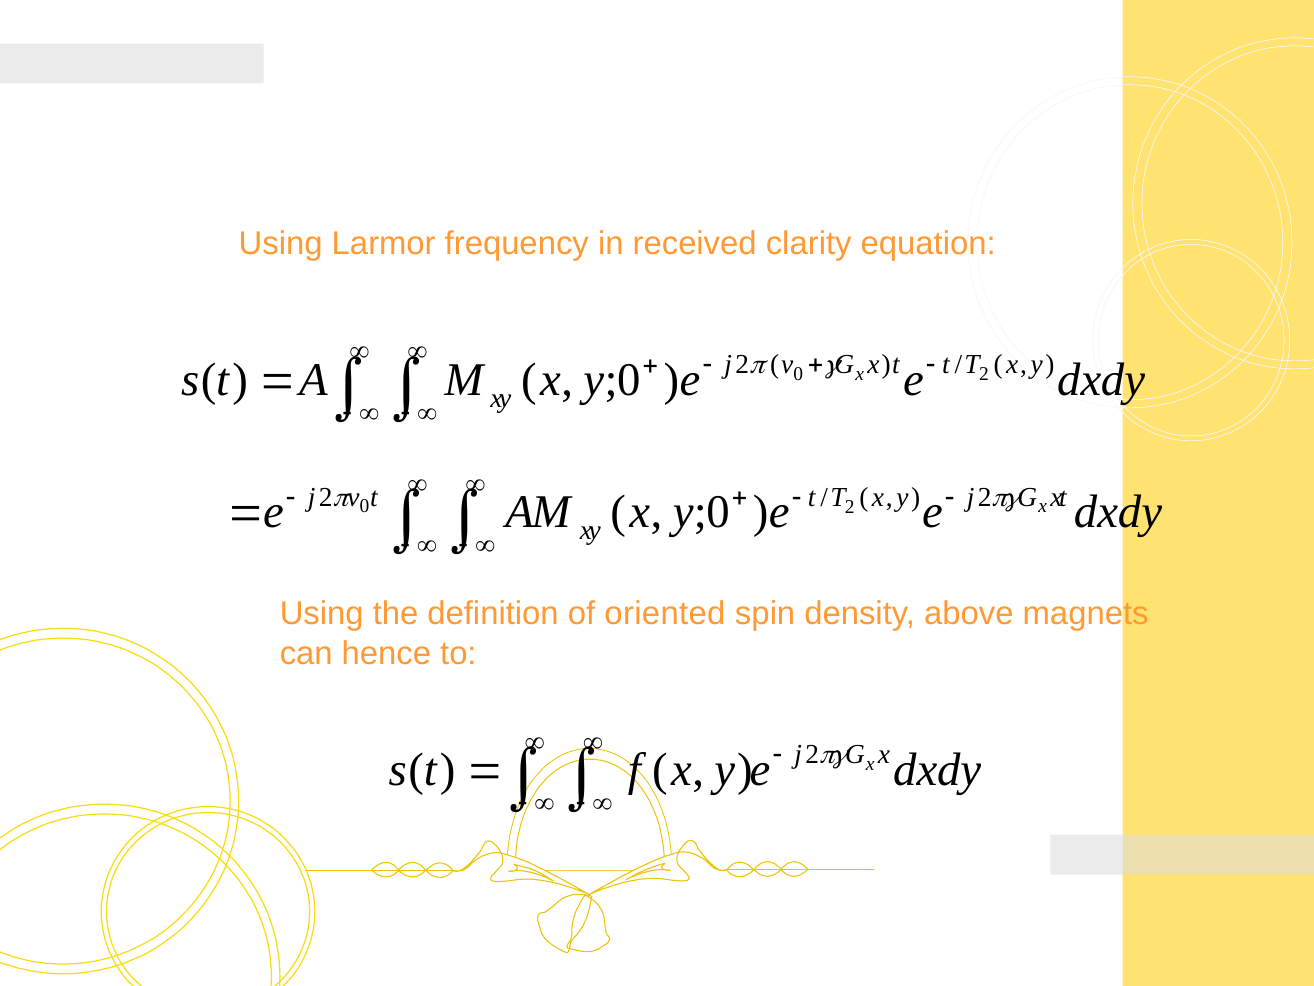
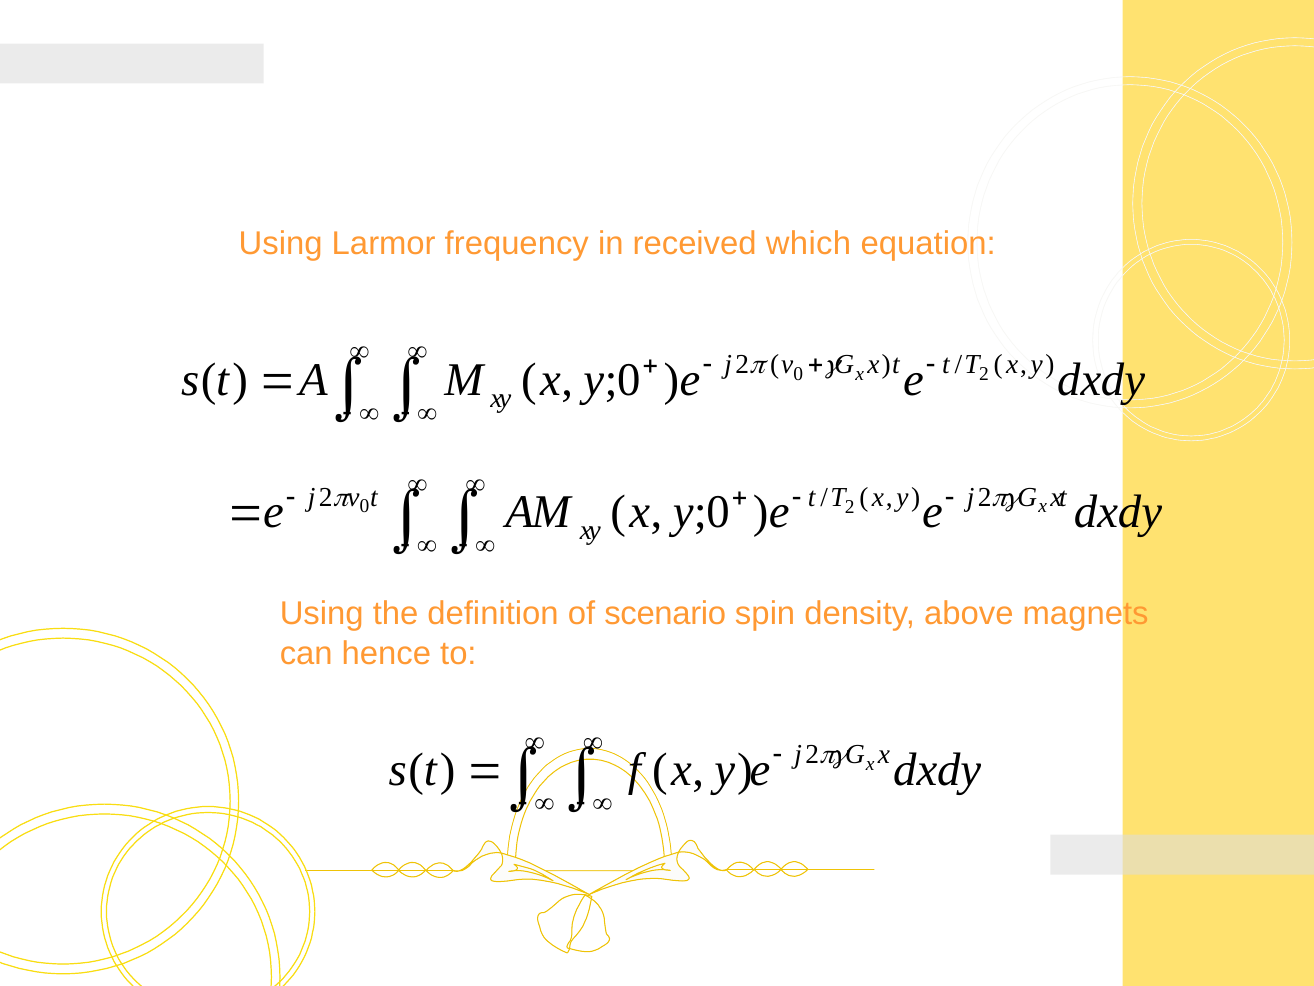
clarity: clarity -> which
oriented: oriented -> scenario
